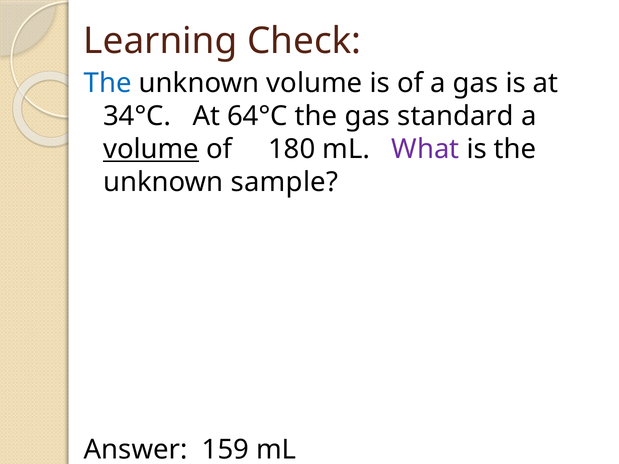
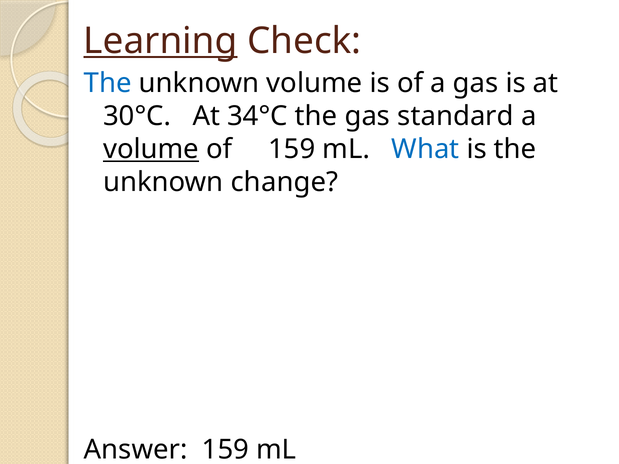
Learning underline: none -> present
34°C: 34°C -> 30°C
64°C: 64°C -> 34°C
of 180: 180 -> 159
What colour: purple -> blue
sample: sample -> change
